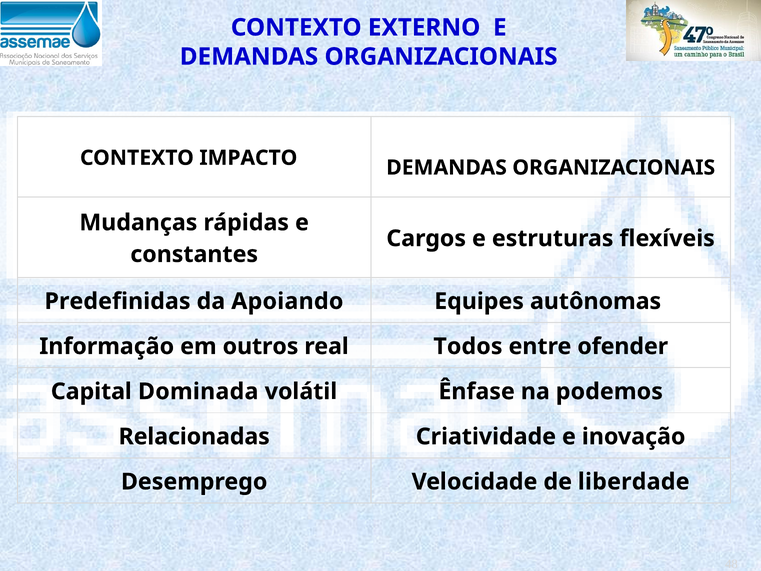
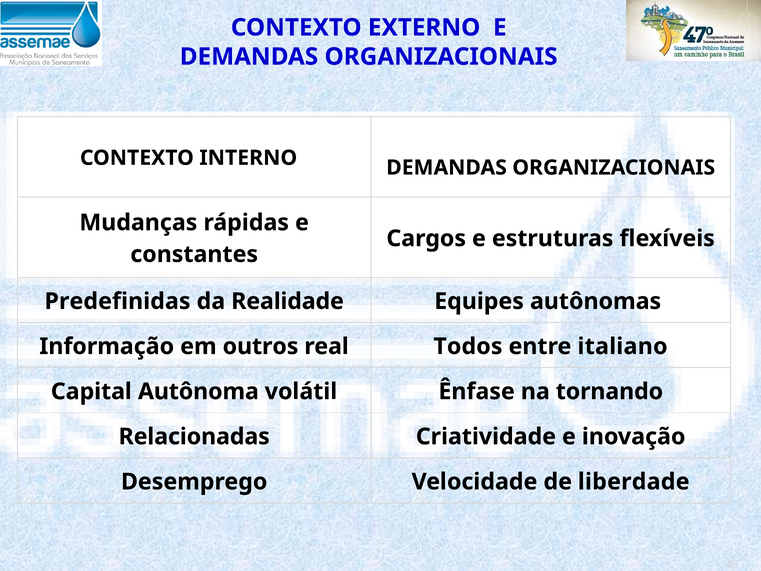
IMPACTO: IMPACTO -> INTERNO
Apoiando: Apoiando -> Realidade
ofender: ofender -> italiano
Dominada: Dominada -> Autônoma
podemos: podemos -> tornando
